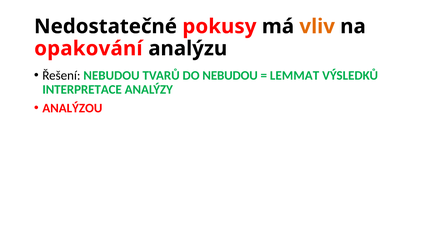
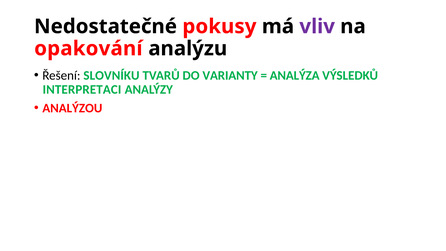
vliv colour: orange -> purple
Řešení NEBUDOU: NEBUDOU -> SLOVNÍKU
DO NEBUDOU: NEBUDOU -> VARIANTY
LEMMAT: LEMMAT -> ANALÝZA
INTERPRETACE: INTERPRETACE -> INTERPRETACI
